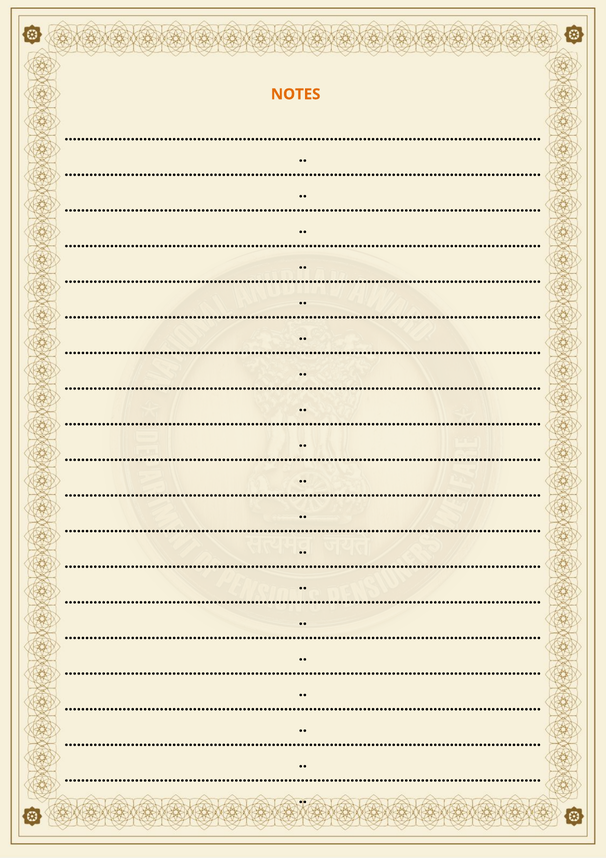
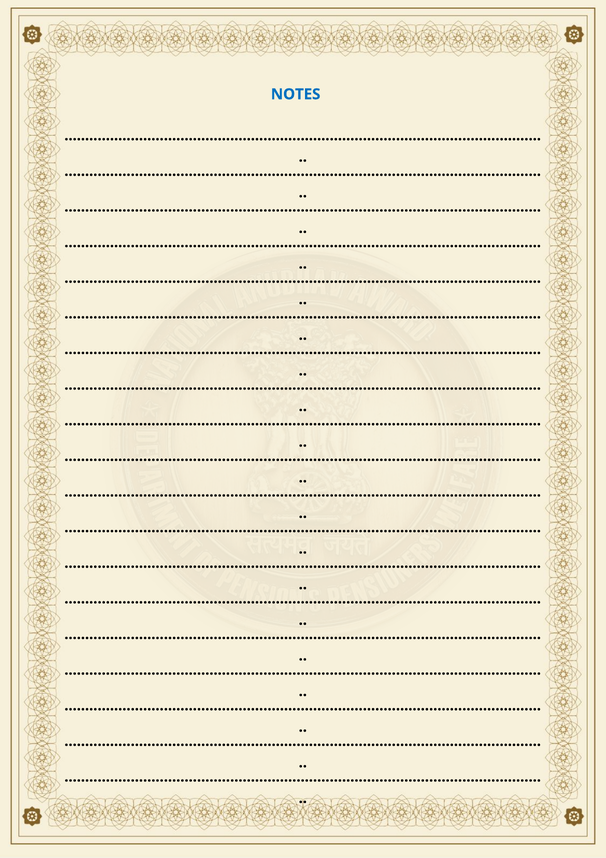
NOTES colour: orange -> blue
